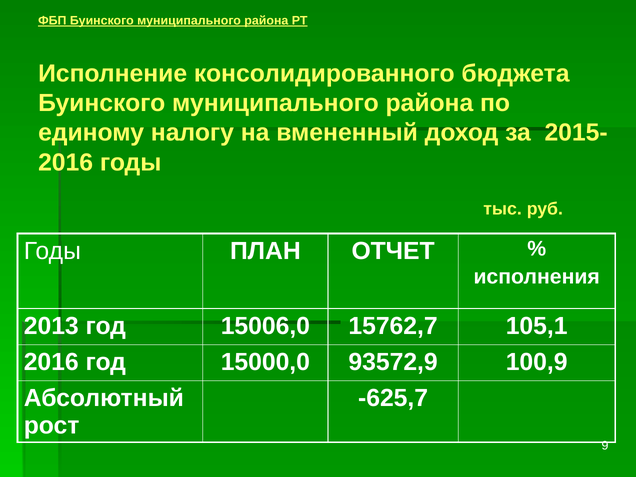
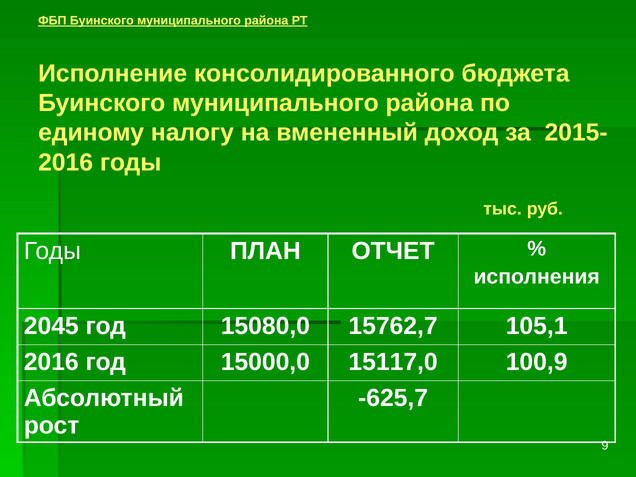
2013: 2013 -> 2045
15006,0: 15006,0 -> 15080,0
93572,9: 93572,9 -> 15117,0
